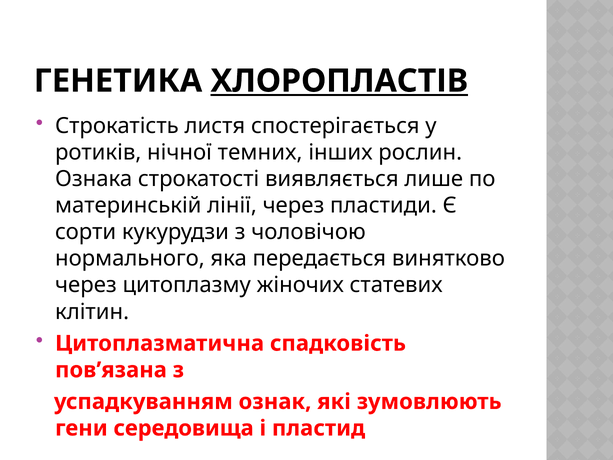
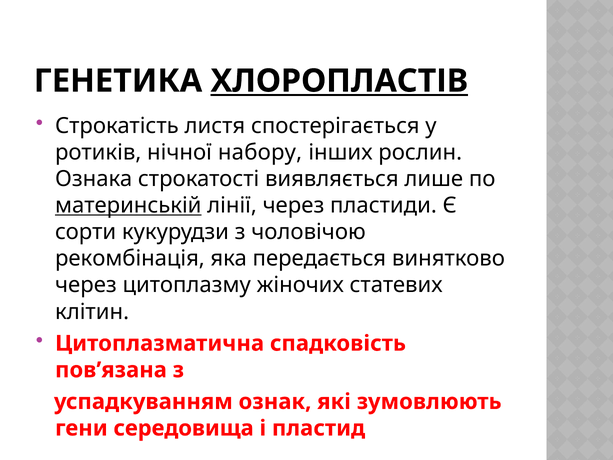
темних: темних -> набору
материнській underline: none -> present
нормального: нормального -> рекомбінація
